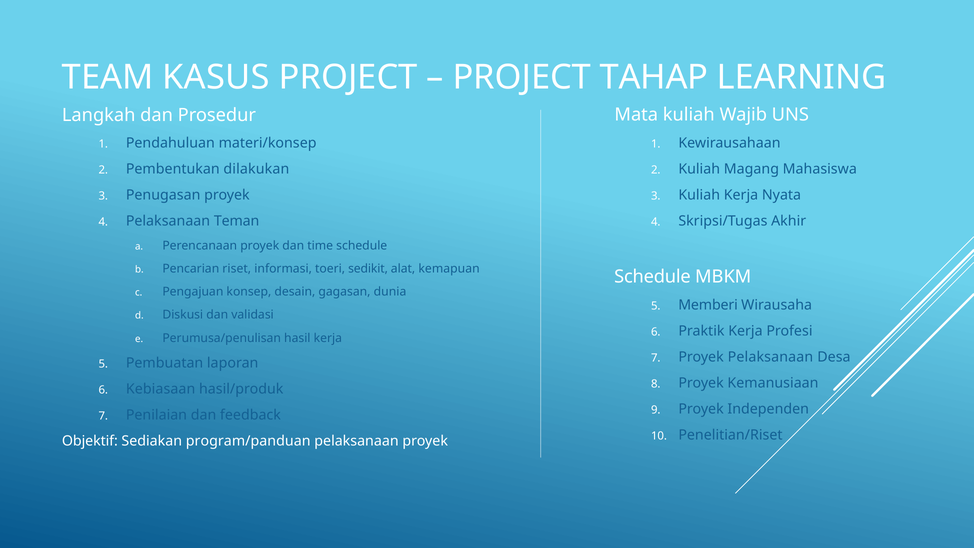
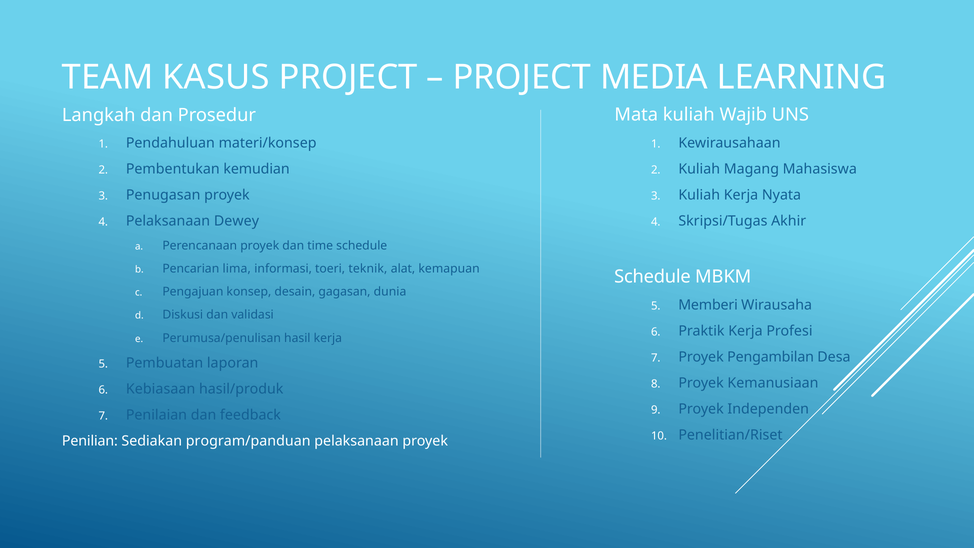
TAHAP: TAHAP -> MEDIA
dilakukan: dilakukan -> kemudian
Teman: Teman -> Dewey
riset: riset -> lima
sedikit: sedikit -> teknik
Proyek Pelaksanaan: Pelaksanaan -> Pengambilan
Objektif: Objektif -> Penilian
